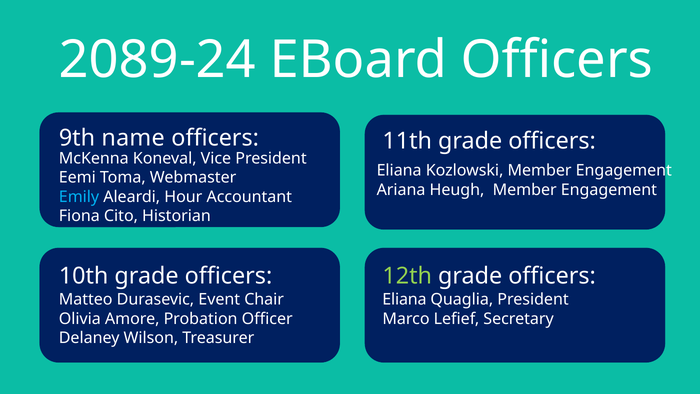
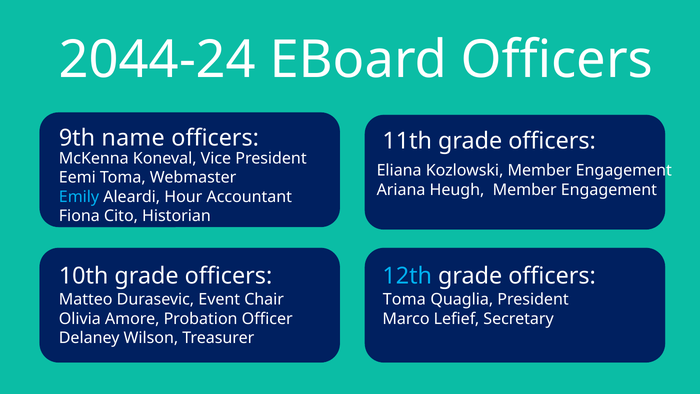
2089-24: 2089-24 -> 2044-24
12th colour: light green -> light blue
Eliana at (404, 299): Eliana -> Toma
